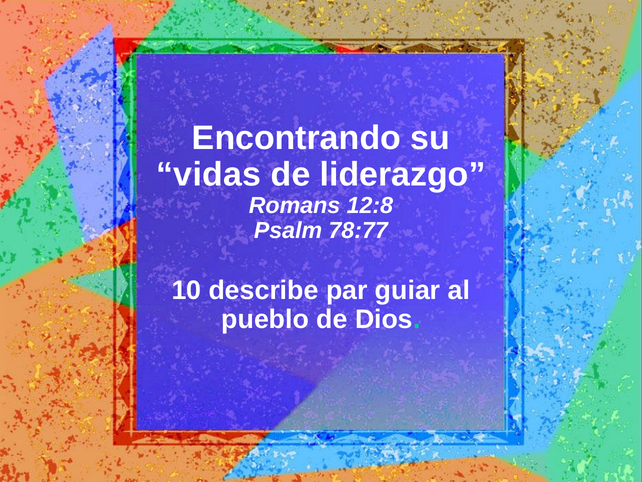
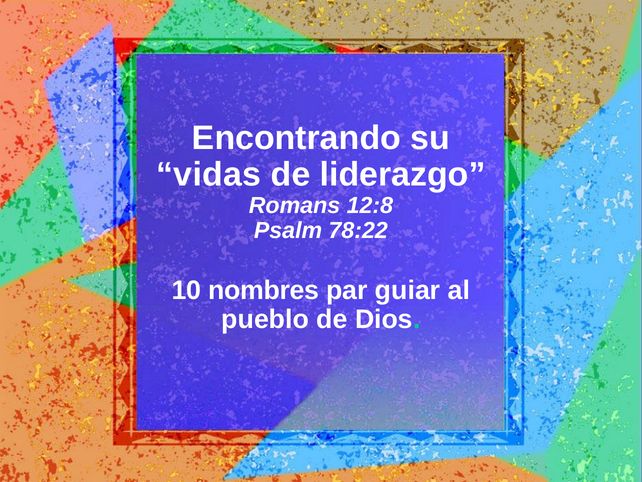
78:77: 78:77 -> 78:22
describe: describe -> nombres
